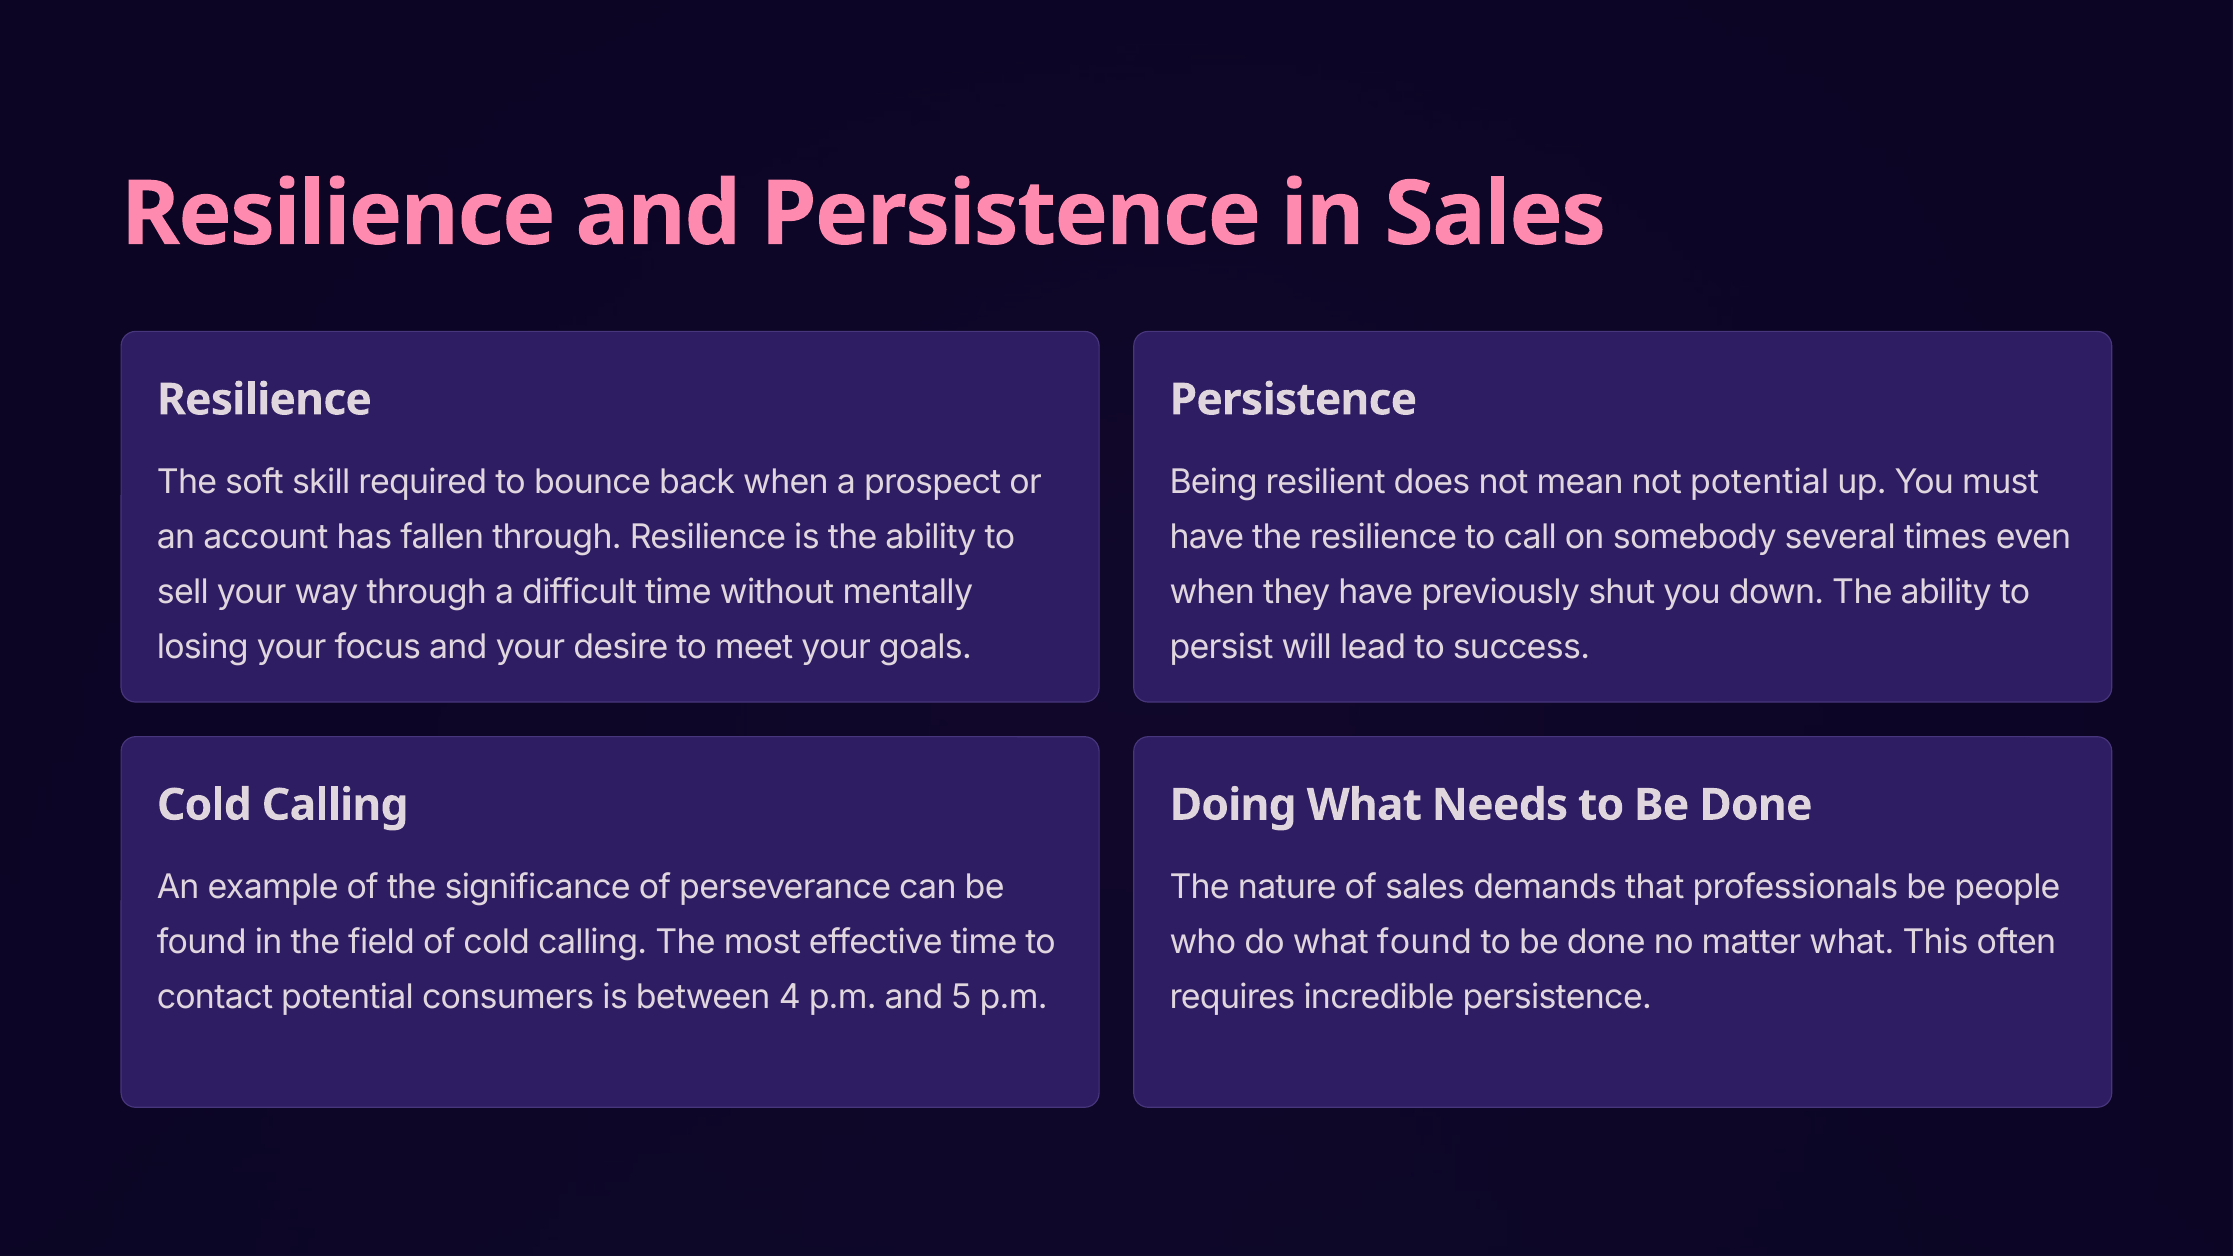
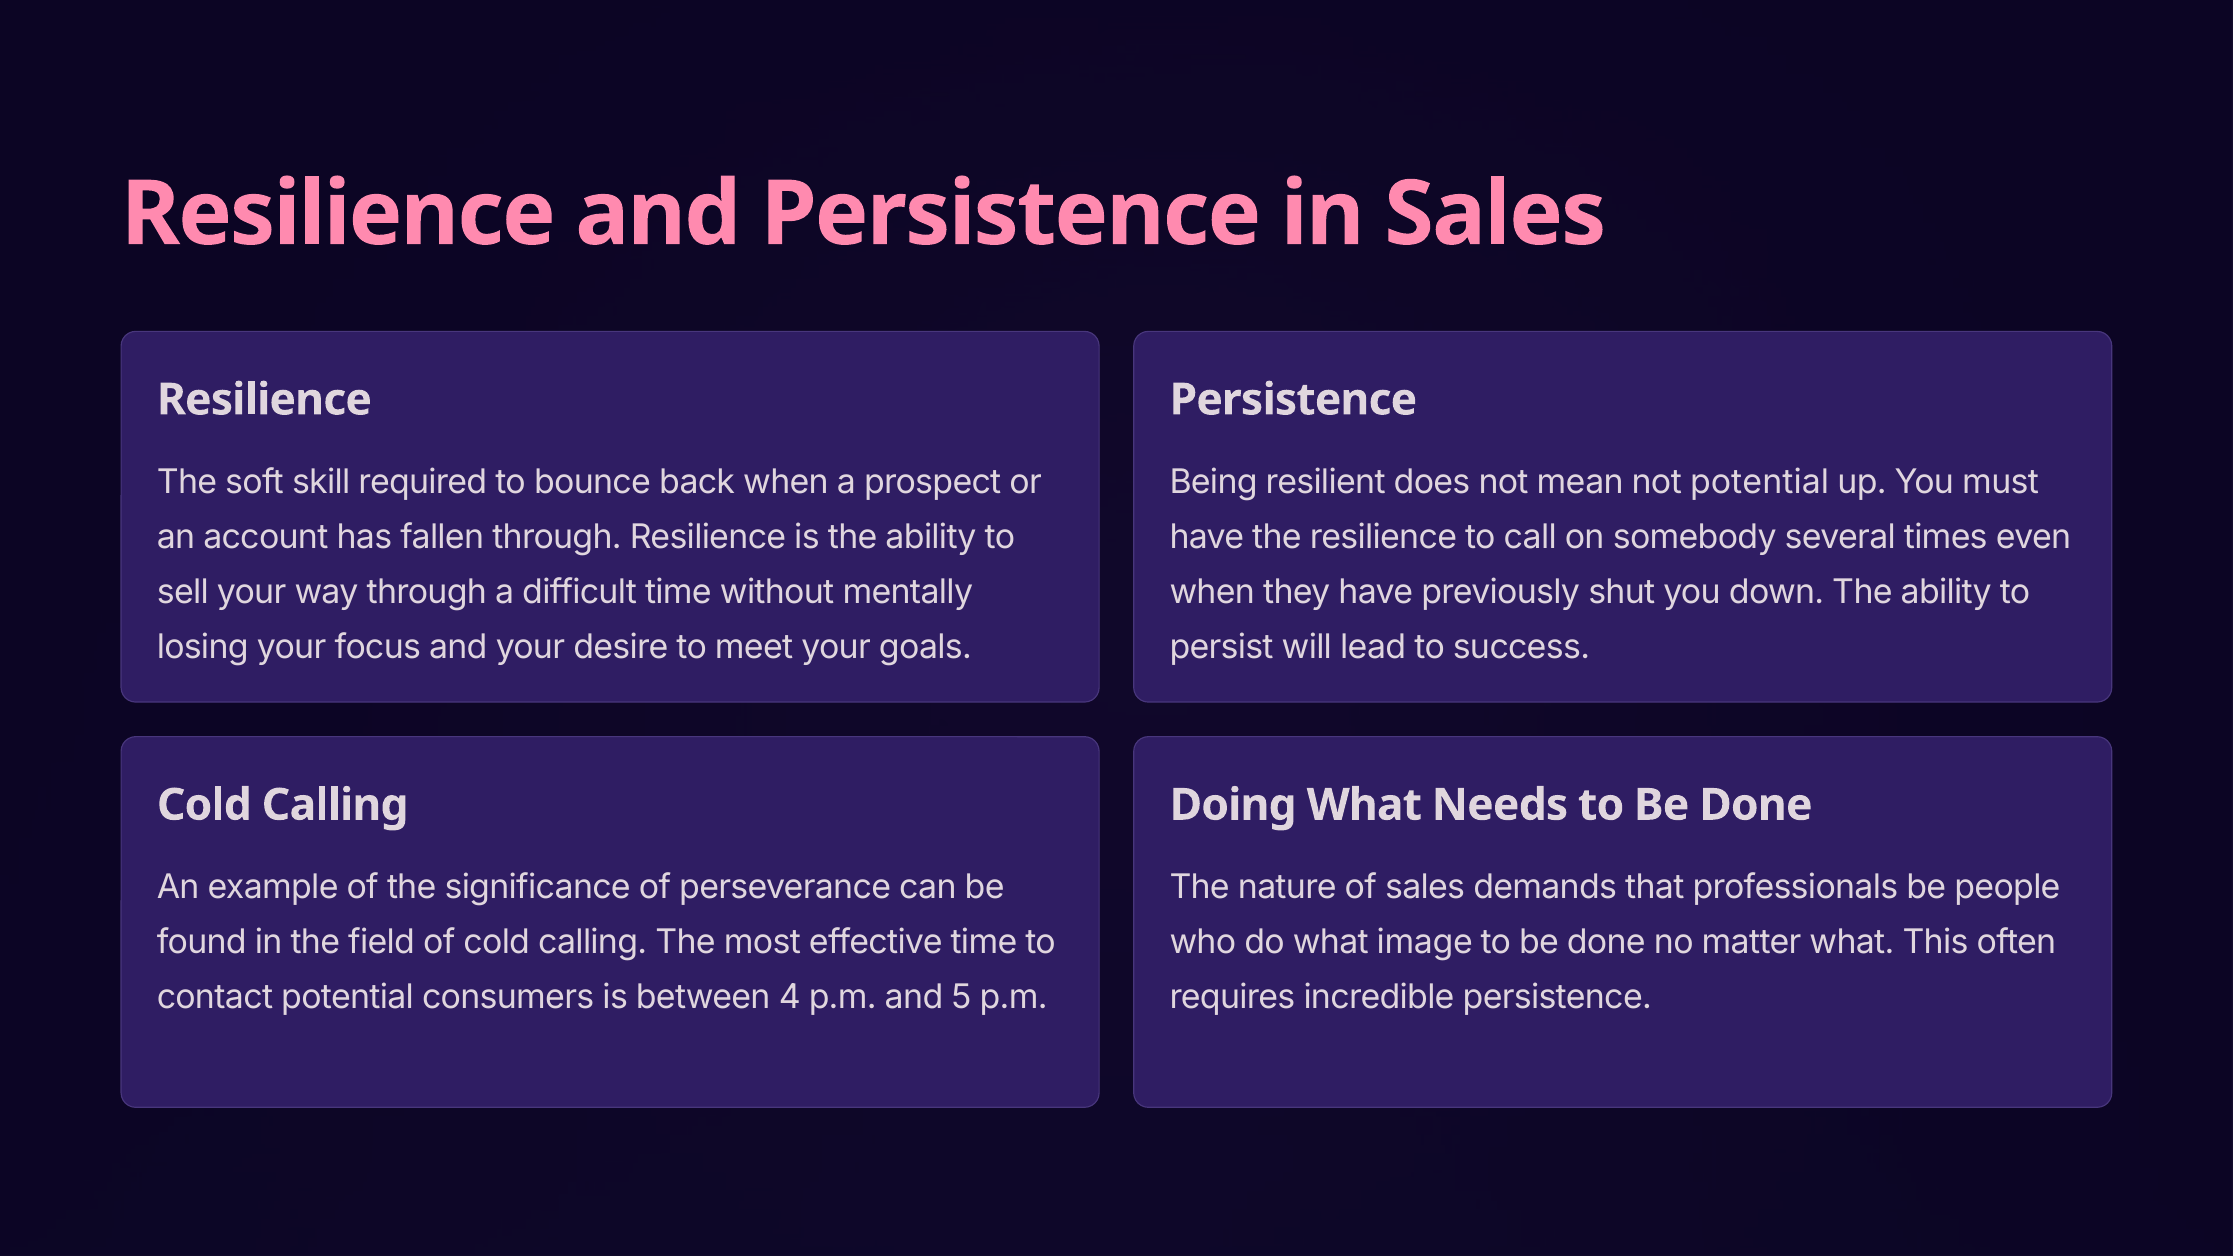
what found: found -> image
